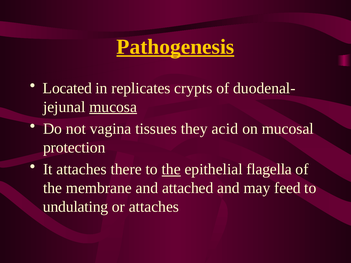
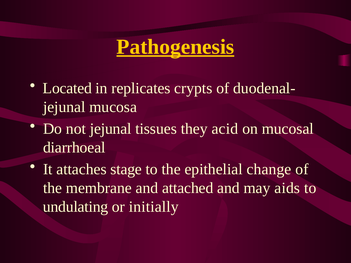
mucosa underline: present -> none
not vagina: vagina -> jejunal
protection: protection -> diarrhoeal
there: there -> stage
the at (171, 169) underline: present -> none
flagella: flagella -> change
feed: feed -> aids
or attaches: attaches -> initially
